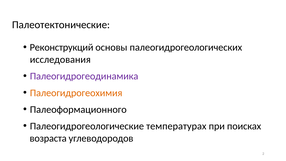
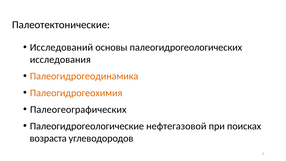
Реконструкций: Реконструкций -> Исследований
Палеогидрогеодинамика colour: purple -> orange
Палеоформационного: Палеоформационного -> Палеогеографических
температурах: температурах -> нефтегазовой
